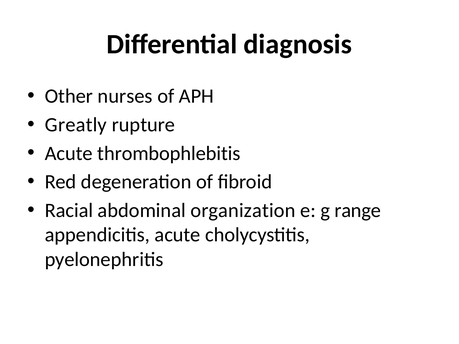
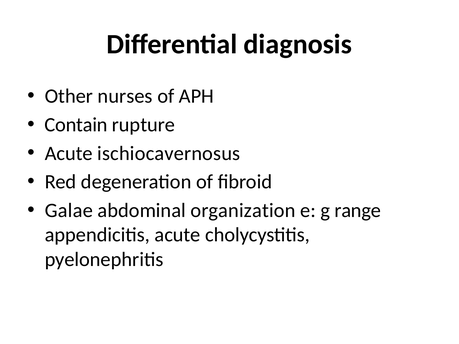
Greatly: Greatly -> Contain
thrombophlebitis: thrombophlebitis -> ischiocavernosus
Racial: Racial -> Galae
